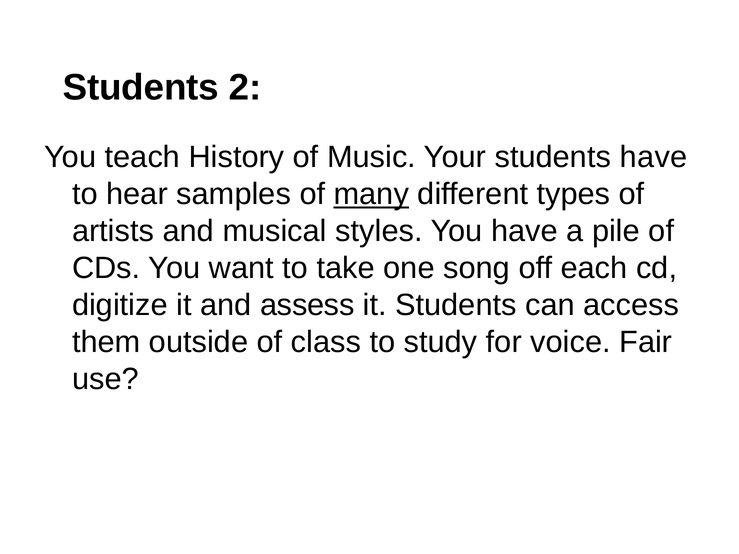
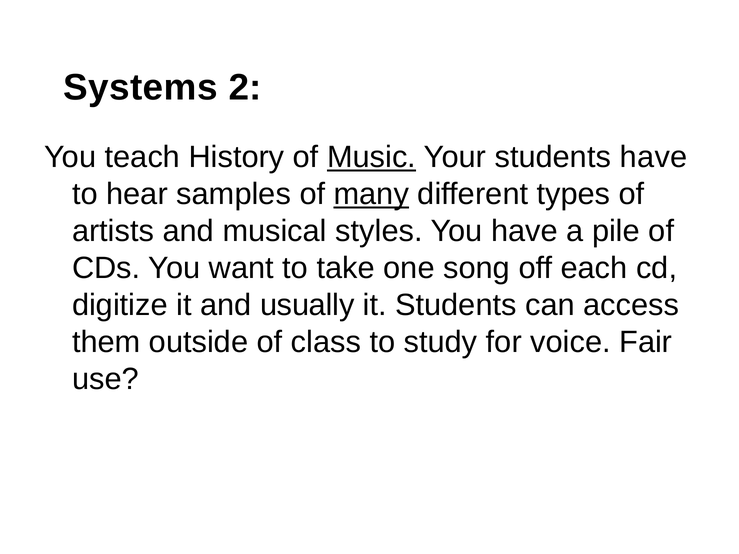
Students at (141, 88): Students -> Systems
Music underline: none -> present
assess: assess -> usually
